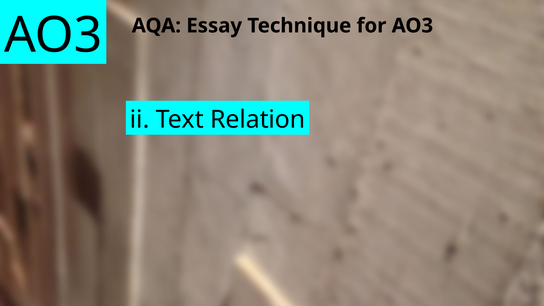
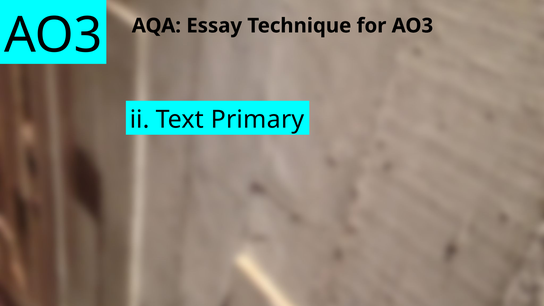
Relation: Relation -> Primary
